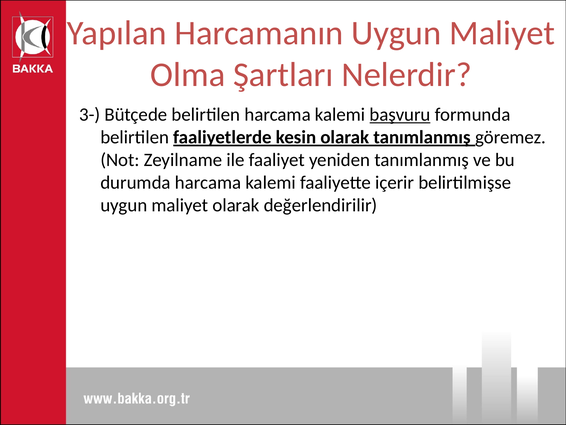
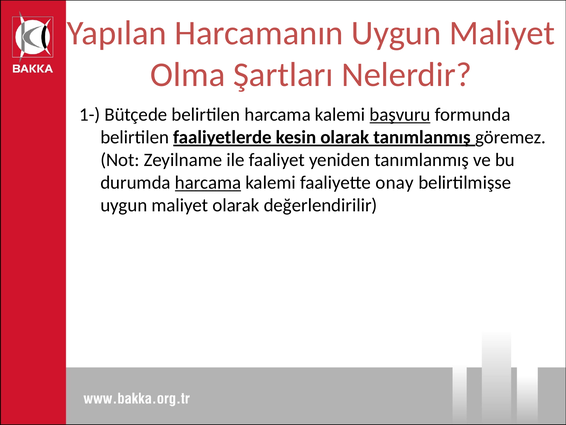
3-: 3- -> 1-
harcama at (208, 182) underline: none -> present
içerir: içerir -> onay
